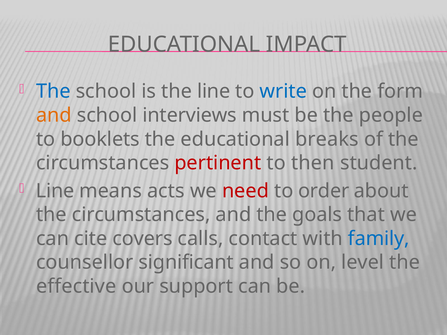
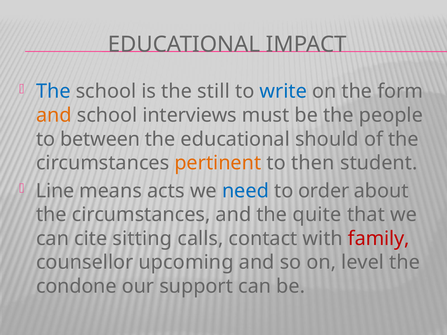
the line: line -> still
booklets: booklets -> between
breaks: breaks -> should
pertinent colour: red -> orange
need colour: red -> blue
goals: goals -> quite
covers: covers -> sitting
family colour: blue -> red
significant: significant -> upcoming
effective: effective -> condone
